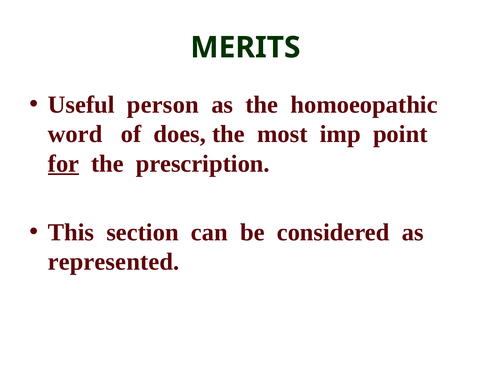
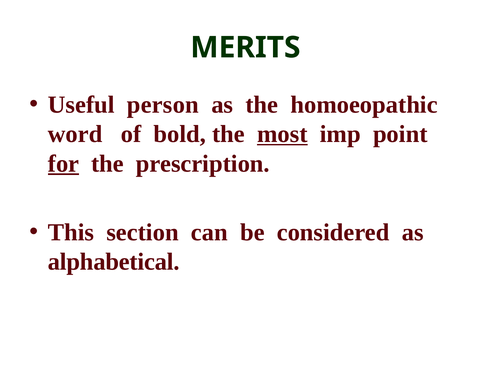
does: does -> bold
most underline: none -> present
represented: represented -> alphabetical
